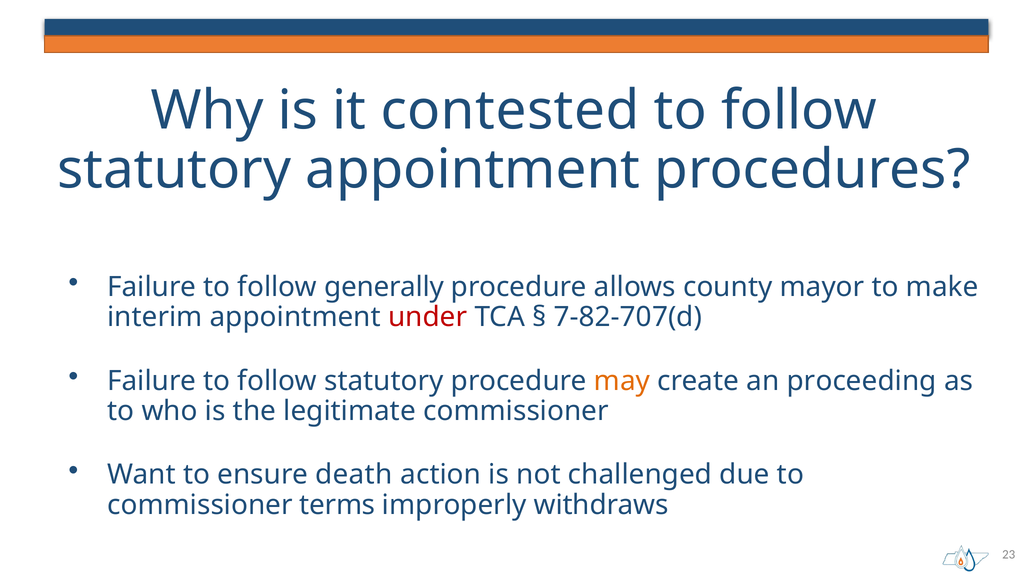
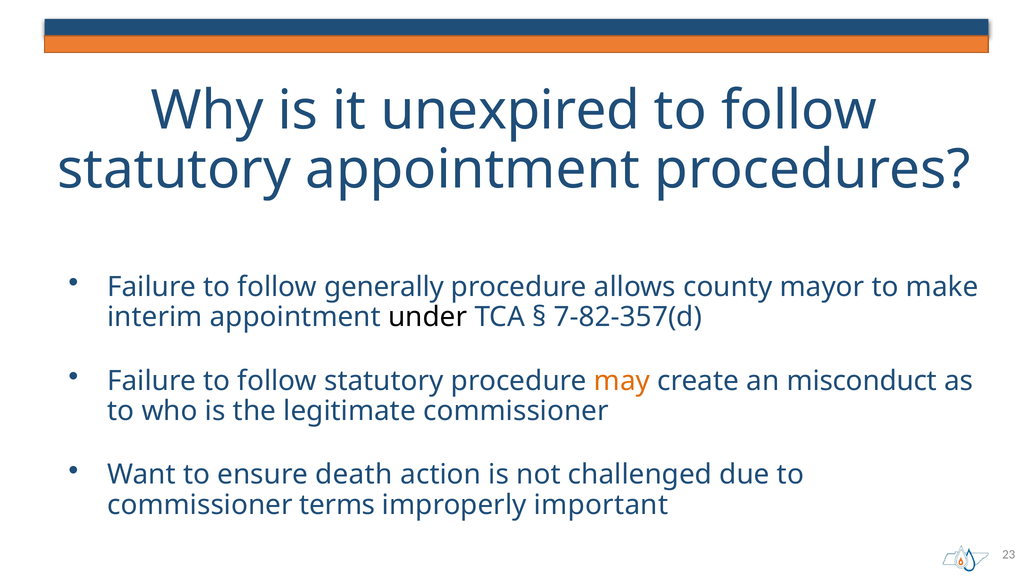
contested: contested -> unexpired
under colour: red -> black
7-82-707(d: 7-82-707(d -> 7-82-357(d
proceeding: proceeding -> misconduct
withdraws: withdraws -> important
